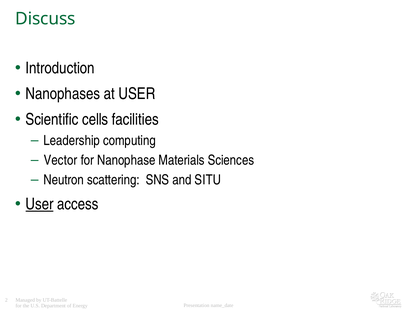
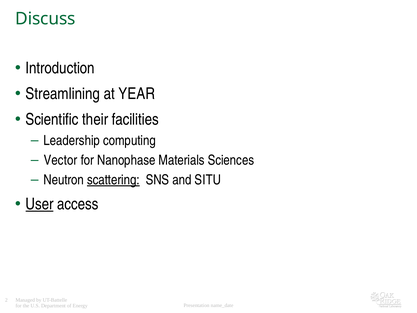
Nanophases: Nanophases -> Streamlining
at USER: USER -> YEAR
cells: cells -> their
scattering underline: none -> present
